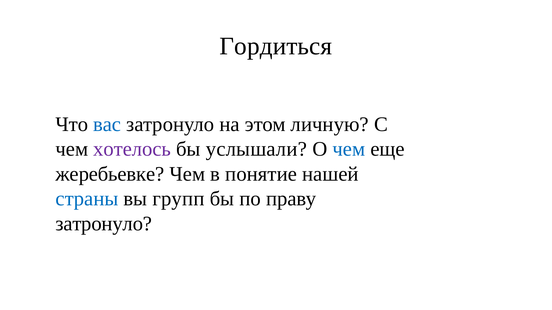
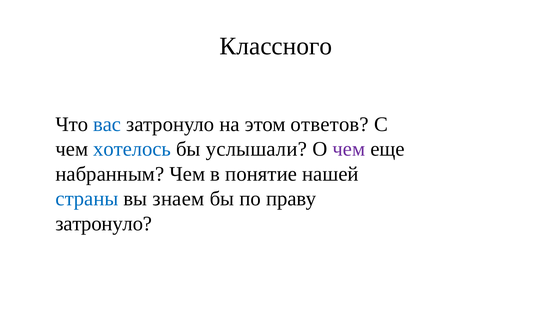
Гордиться: Гордиться -> Классного
личную: личную -> ответов
хотелось colour: purple -> blue
чем at (349, 149) colour: blue -> purple
жеребьевке: жеребьевке -> набранным
групп: групп -> знаем
